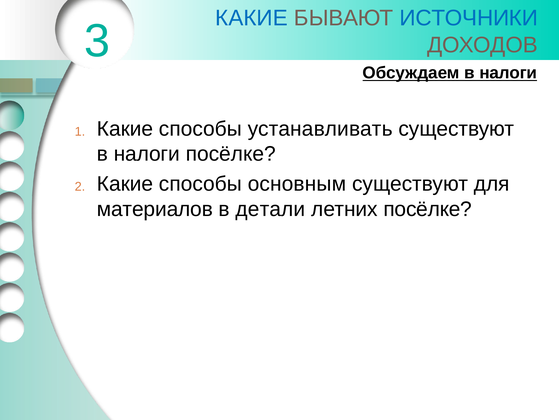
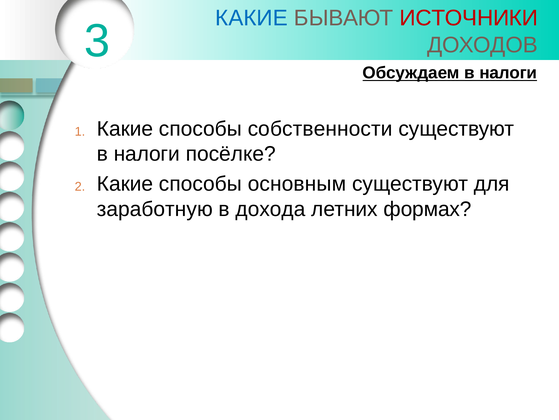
ИСТОЧНИКИ colour: blue -> red
устанавливать: устанавливать -> собственности
материалов: материалов -> заработную
детали: детали -> дохода
летних посёлке: посёлке -> формах
